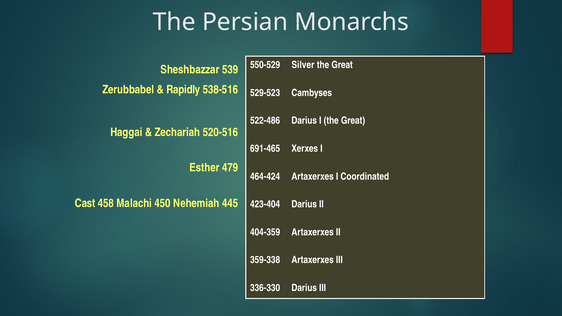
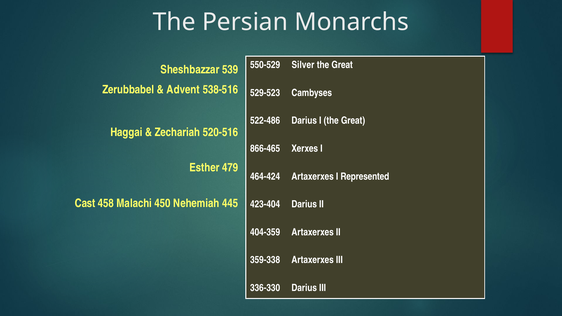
Rapidly: Rapidly -> Advent
691-465: 691-465 -> 866-465
Coordinated: Coordinated -> Represented
